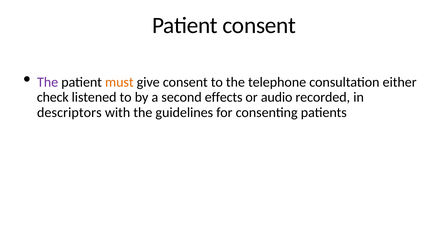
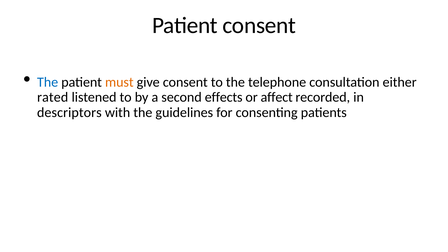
The at (48, 82) colour: purple -> blue
check: check -> rated
audio: audio -> affect
